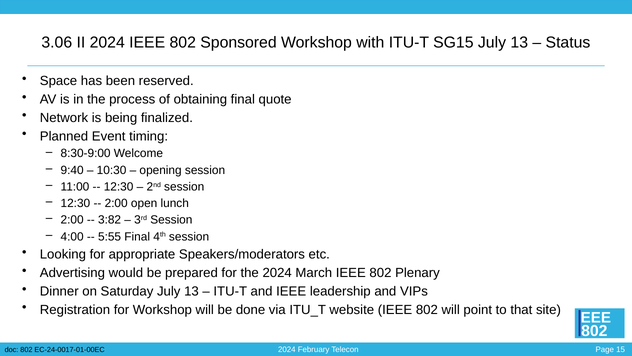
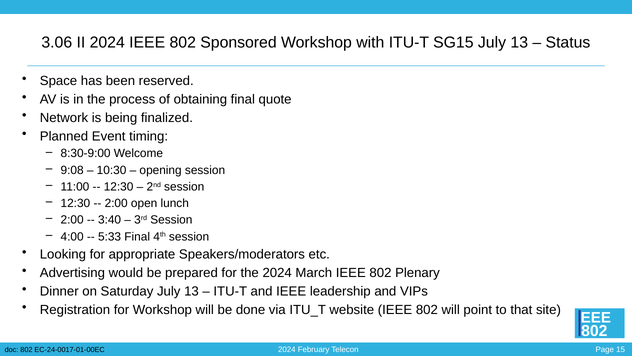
9:40: 9:40 -> 9:08
3:82: 3:82 -> 3:40
5:55: 5:55 -> 5:33
